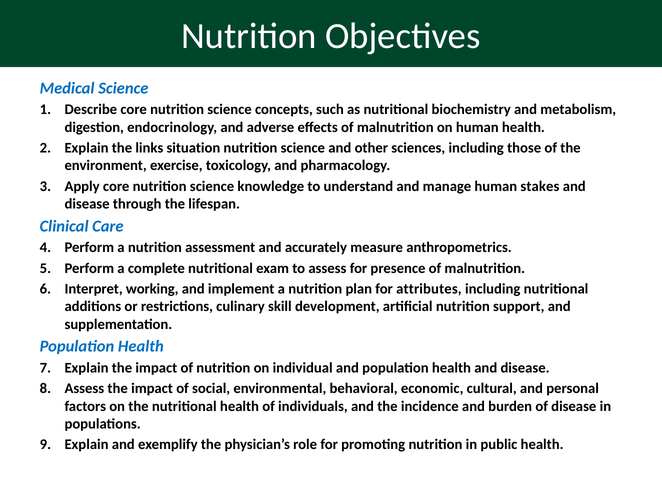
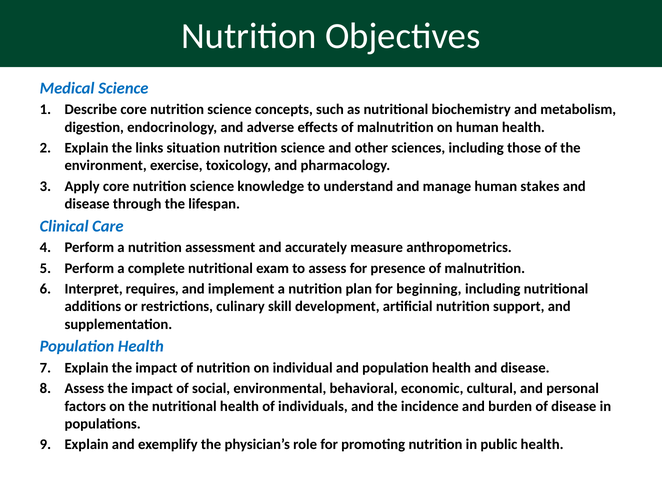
working: working -> requires
attributes: attributes -> beginning
